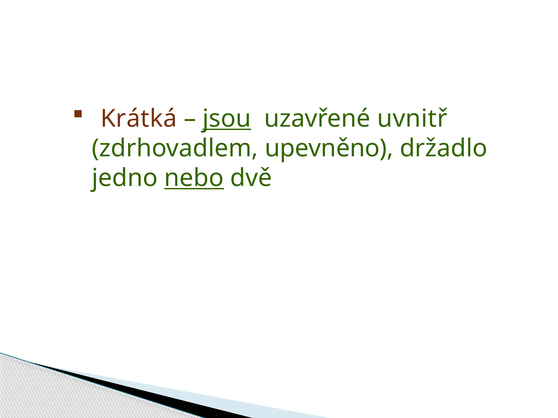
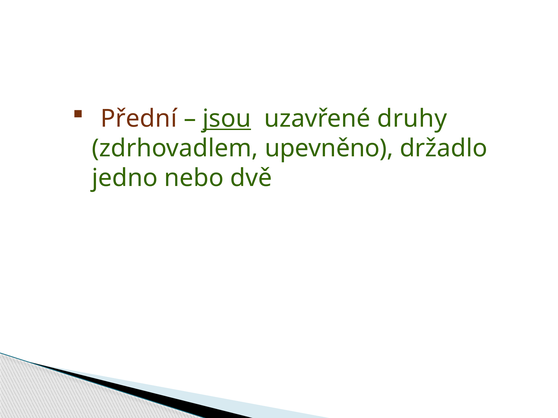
Krátká: Krátká -> Přední
uvnitř: uvnitř -> druhy
nebo underline: present -> none
